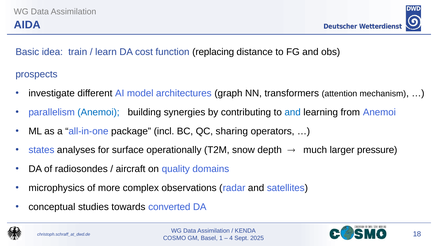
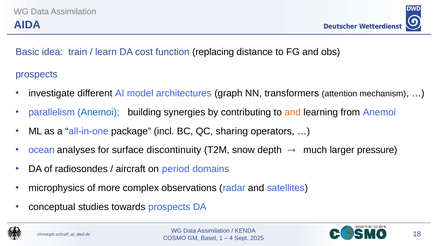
and at (293, 112) colour: blue -> orange
states: states -> ocean
operationally: operationally -> discontinuity
quality: quality -> period
towards converted: converted -> prospects
